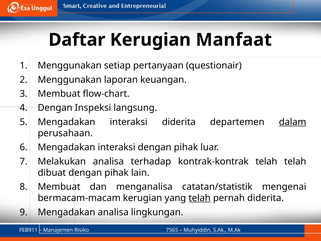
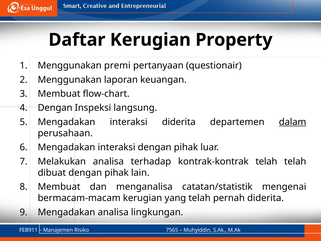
Manfaat: Manfaat -> Property
setiap: setiap -> premi
telah at (200, 198) underline: present -> none
